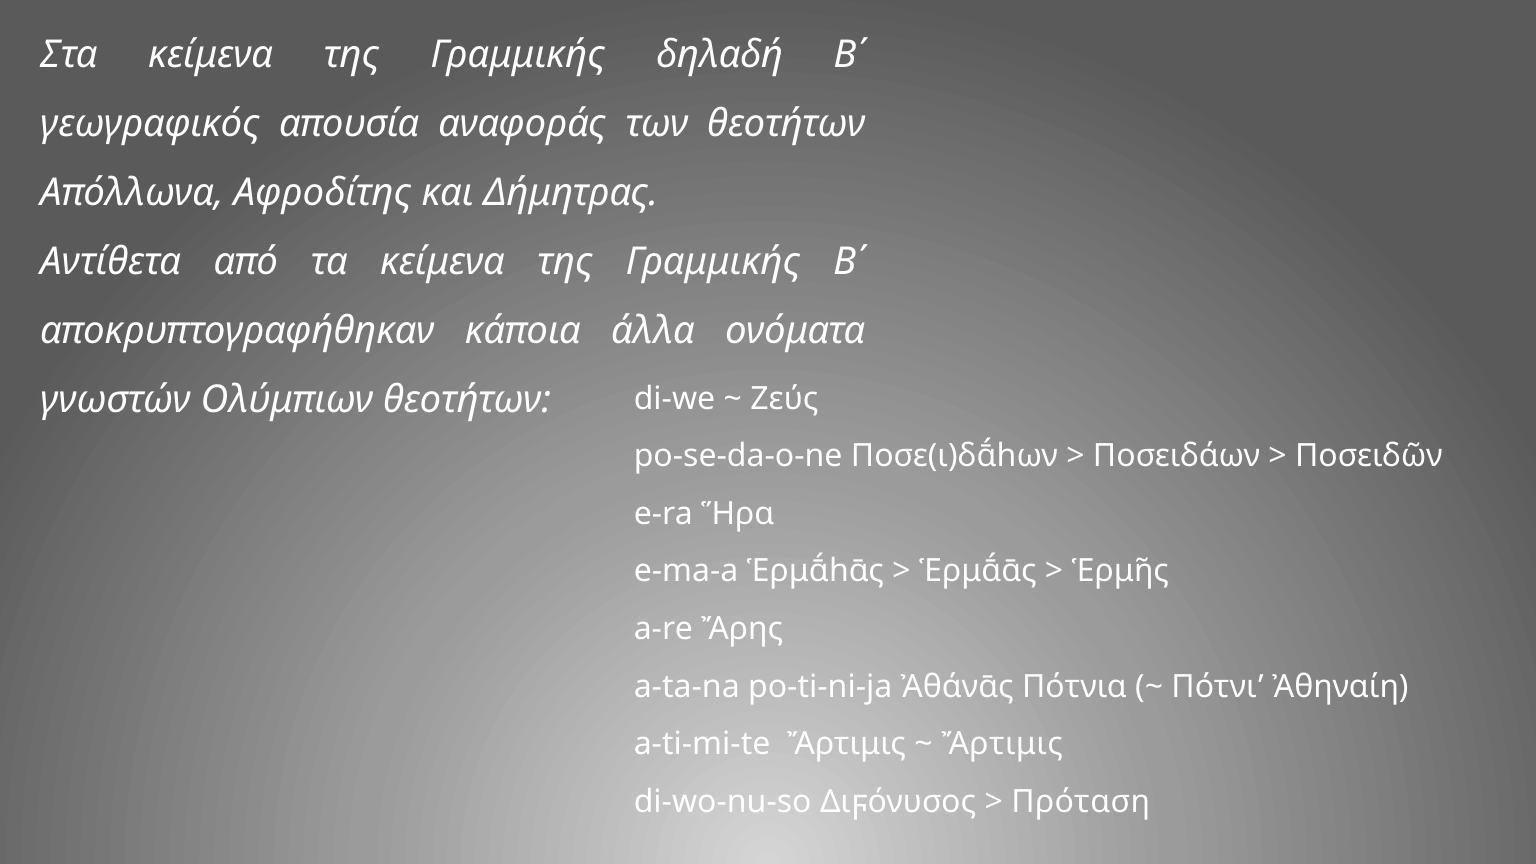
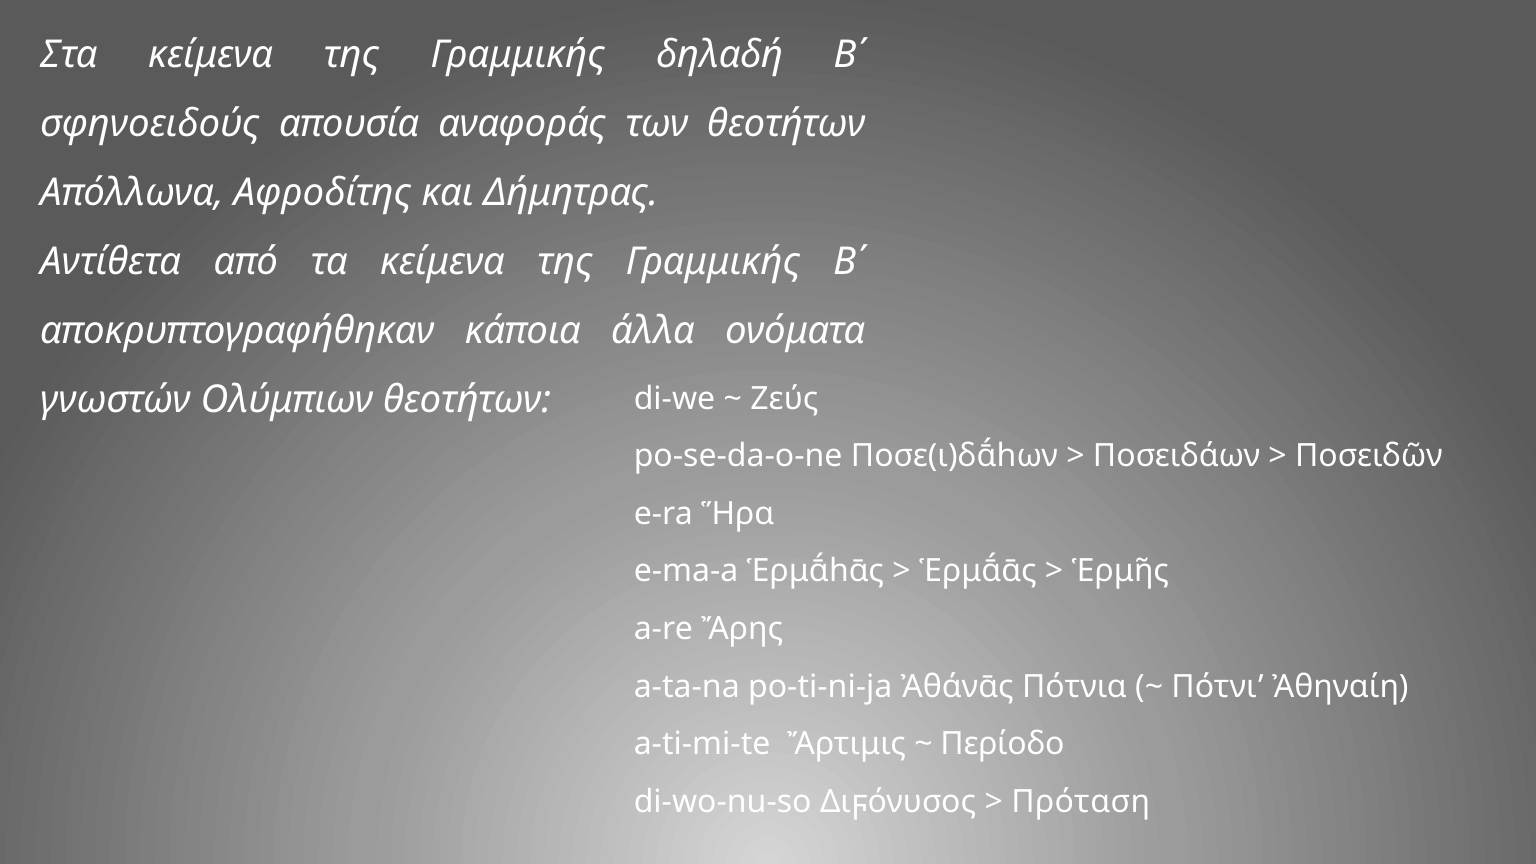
γεωγραφικός: γεωγραφικός -> σφηνοειδούς
Ἄρτιμις at (1002, 744): Ἄρτιμις -> Περίοδο
